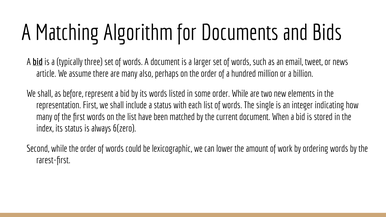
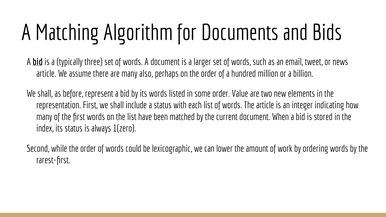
order While: While -> Value
The single: single -> article
6(zero: 6(zero -> 1(zero
